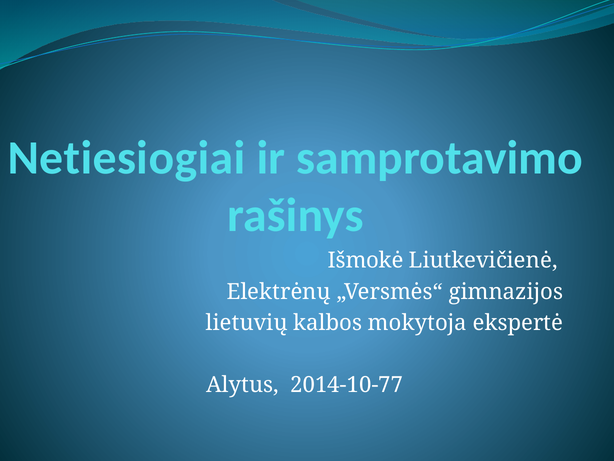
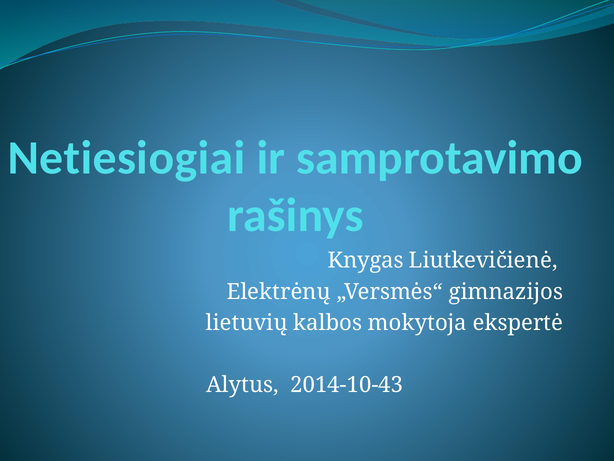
Išmokė: Išmokė -> Knygas
2014-10-77: 2014-10-77 -> 2014-10-43
